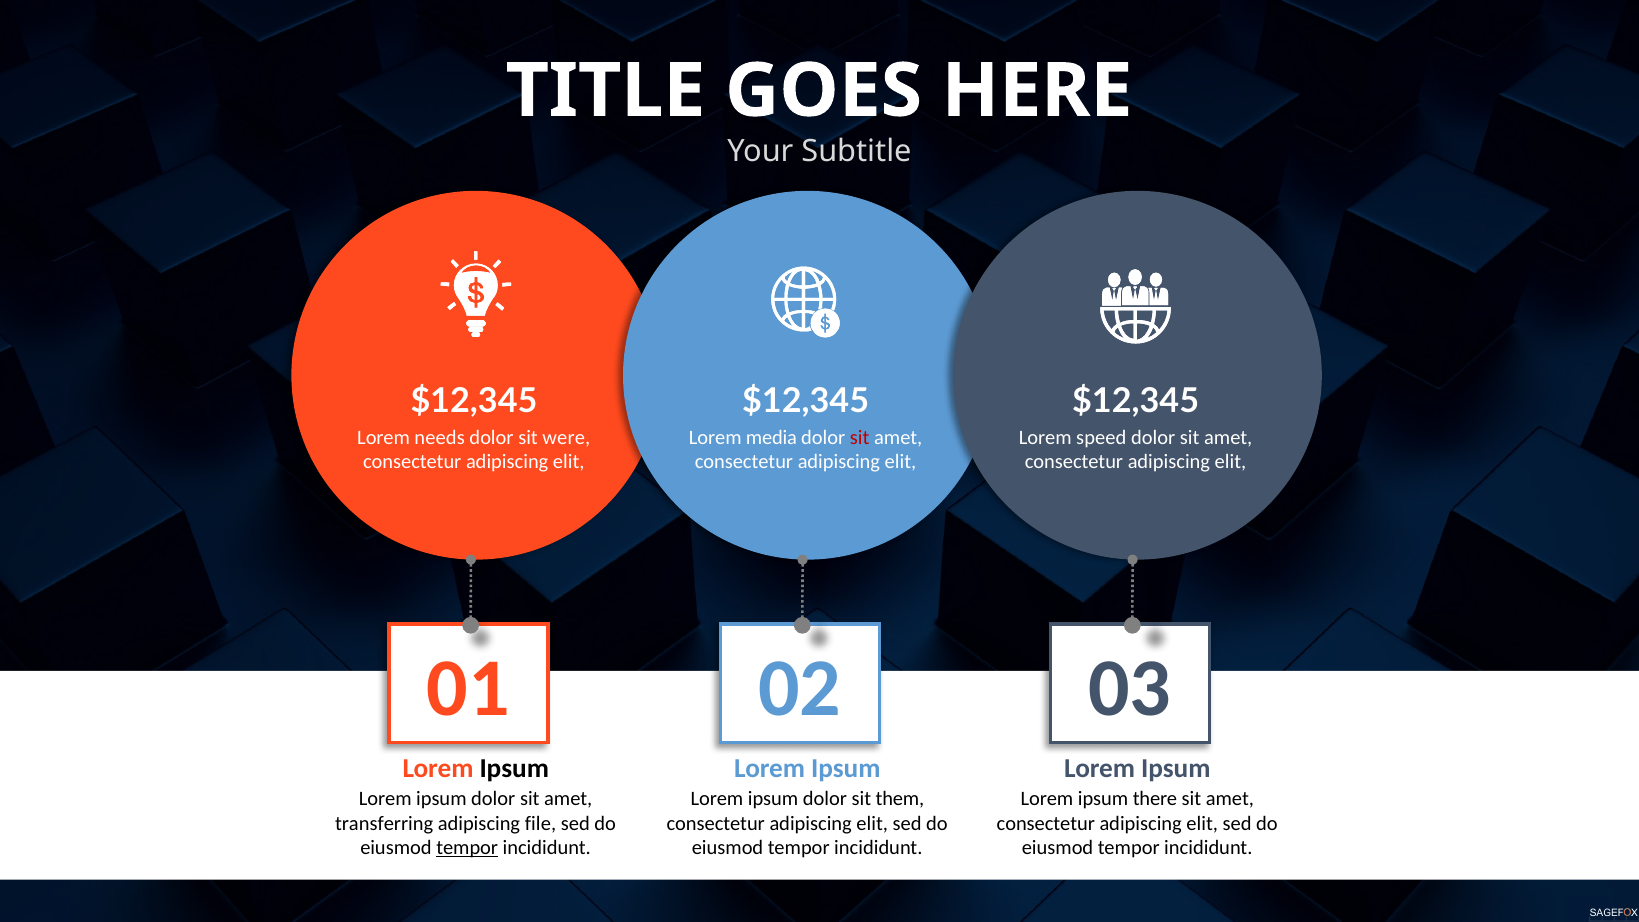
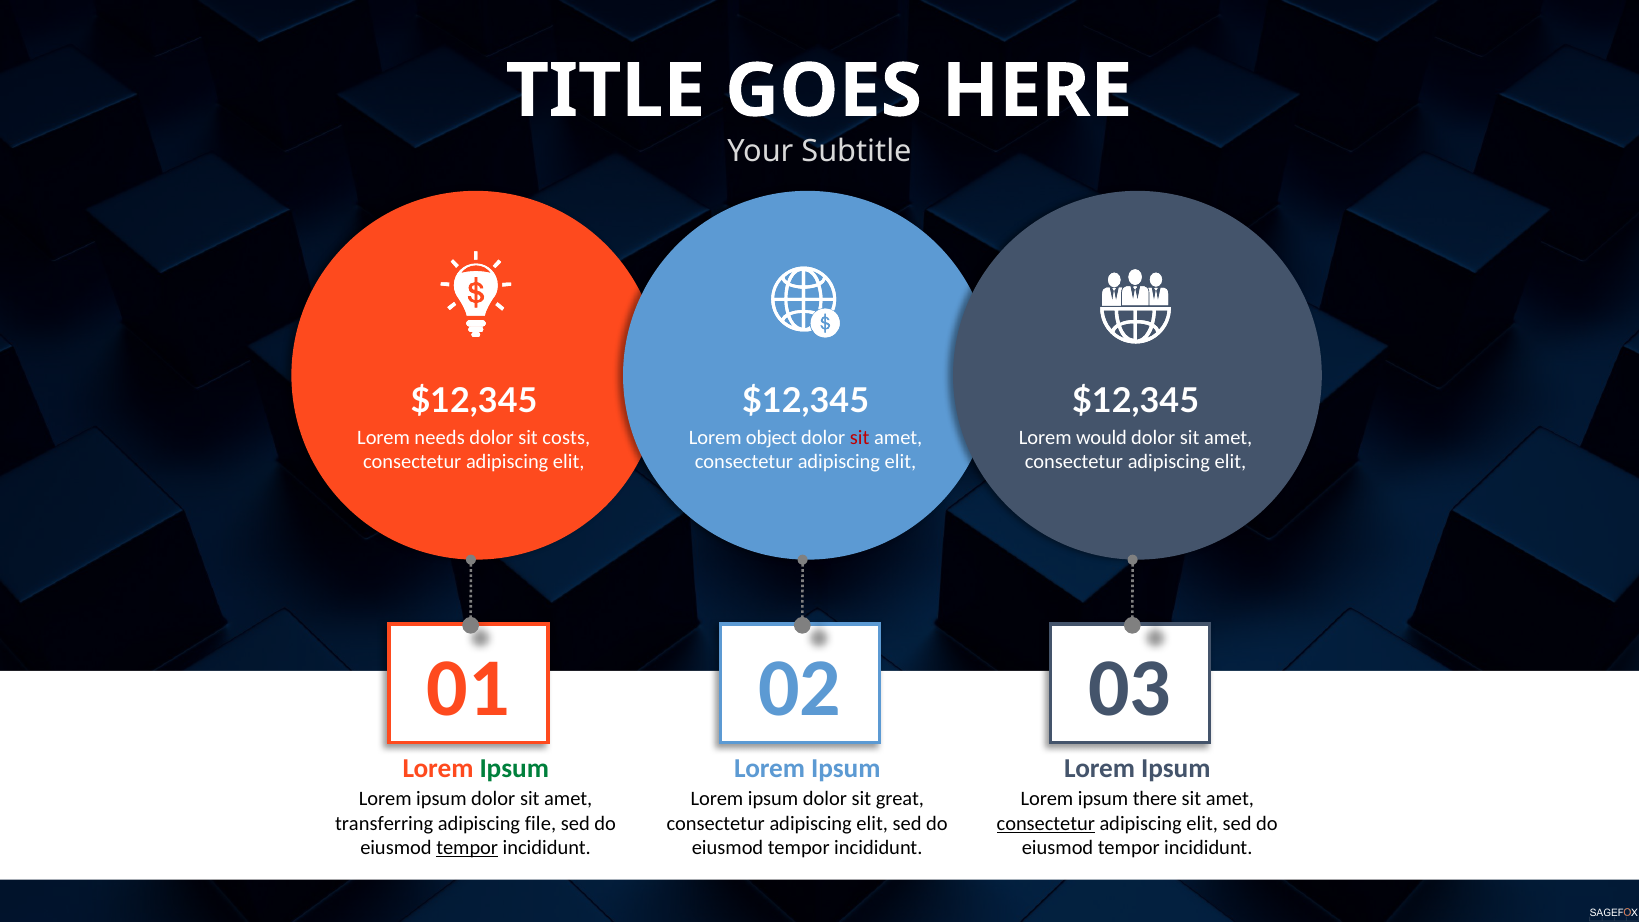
were: were -> costs
media: media -> object
speed: speed -> would
Ipsum at (514, 769) colour: black -> green
them: them -> great
consectetur at (1046, 823) underline: none -> present
